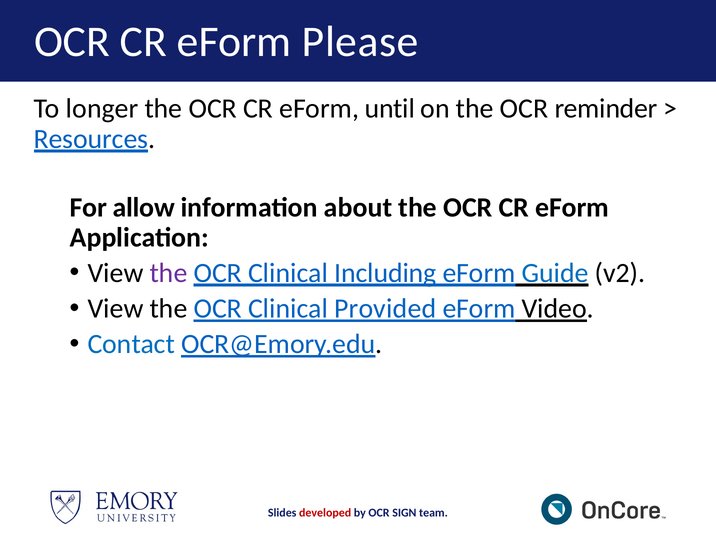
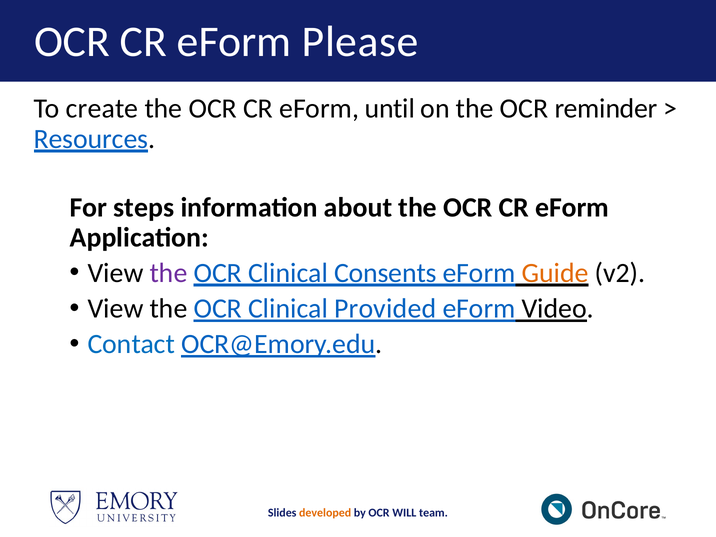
longer: longer -> create
allow: allow -> steps
Including: Including -> Consents
Guide colour: blue -> orange
developed colour: red -> orange
SIGN: SIGN -> WILL
